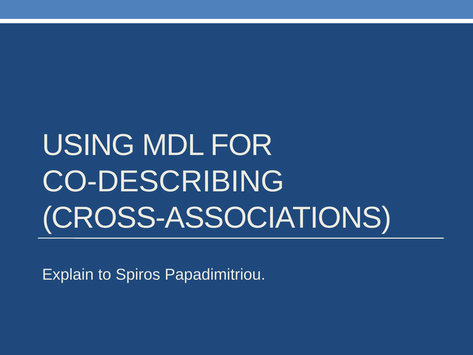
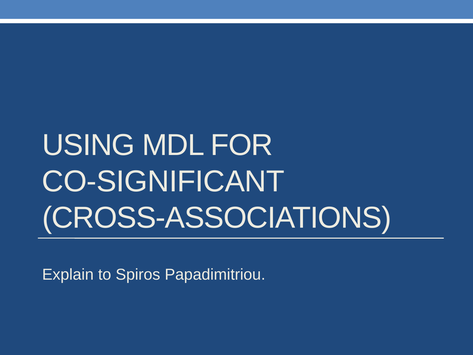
CO-DESCRIBING: CO-DESCRIBING -> CO-SIGNIFICANT
